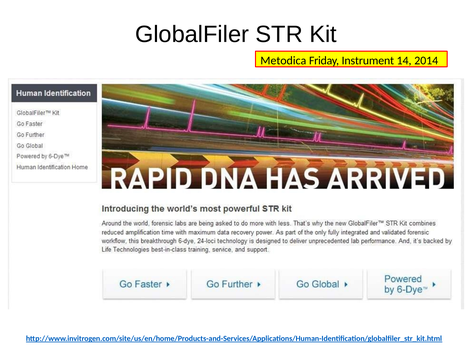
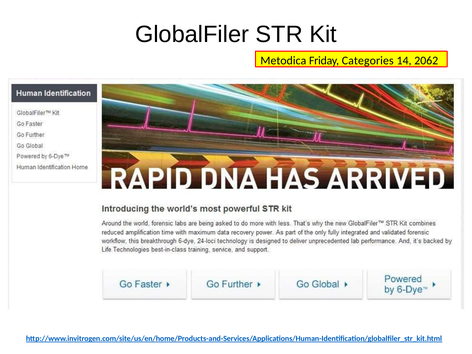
Instrument: Instrument -> Categories
2014: 2014 -> 2062
